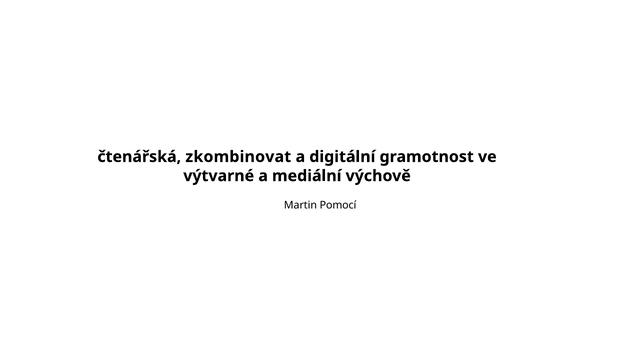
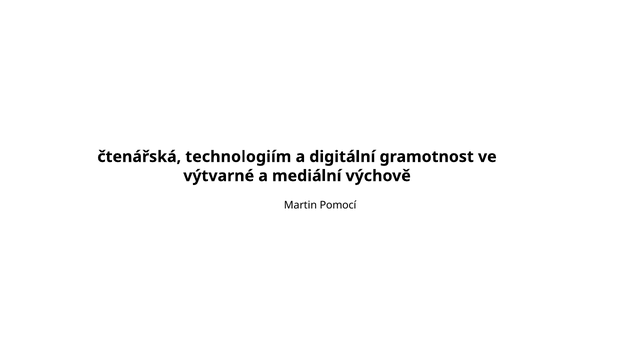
zkombinovat: zkombinovat -> technologiím
